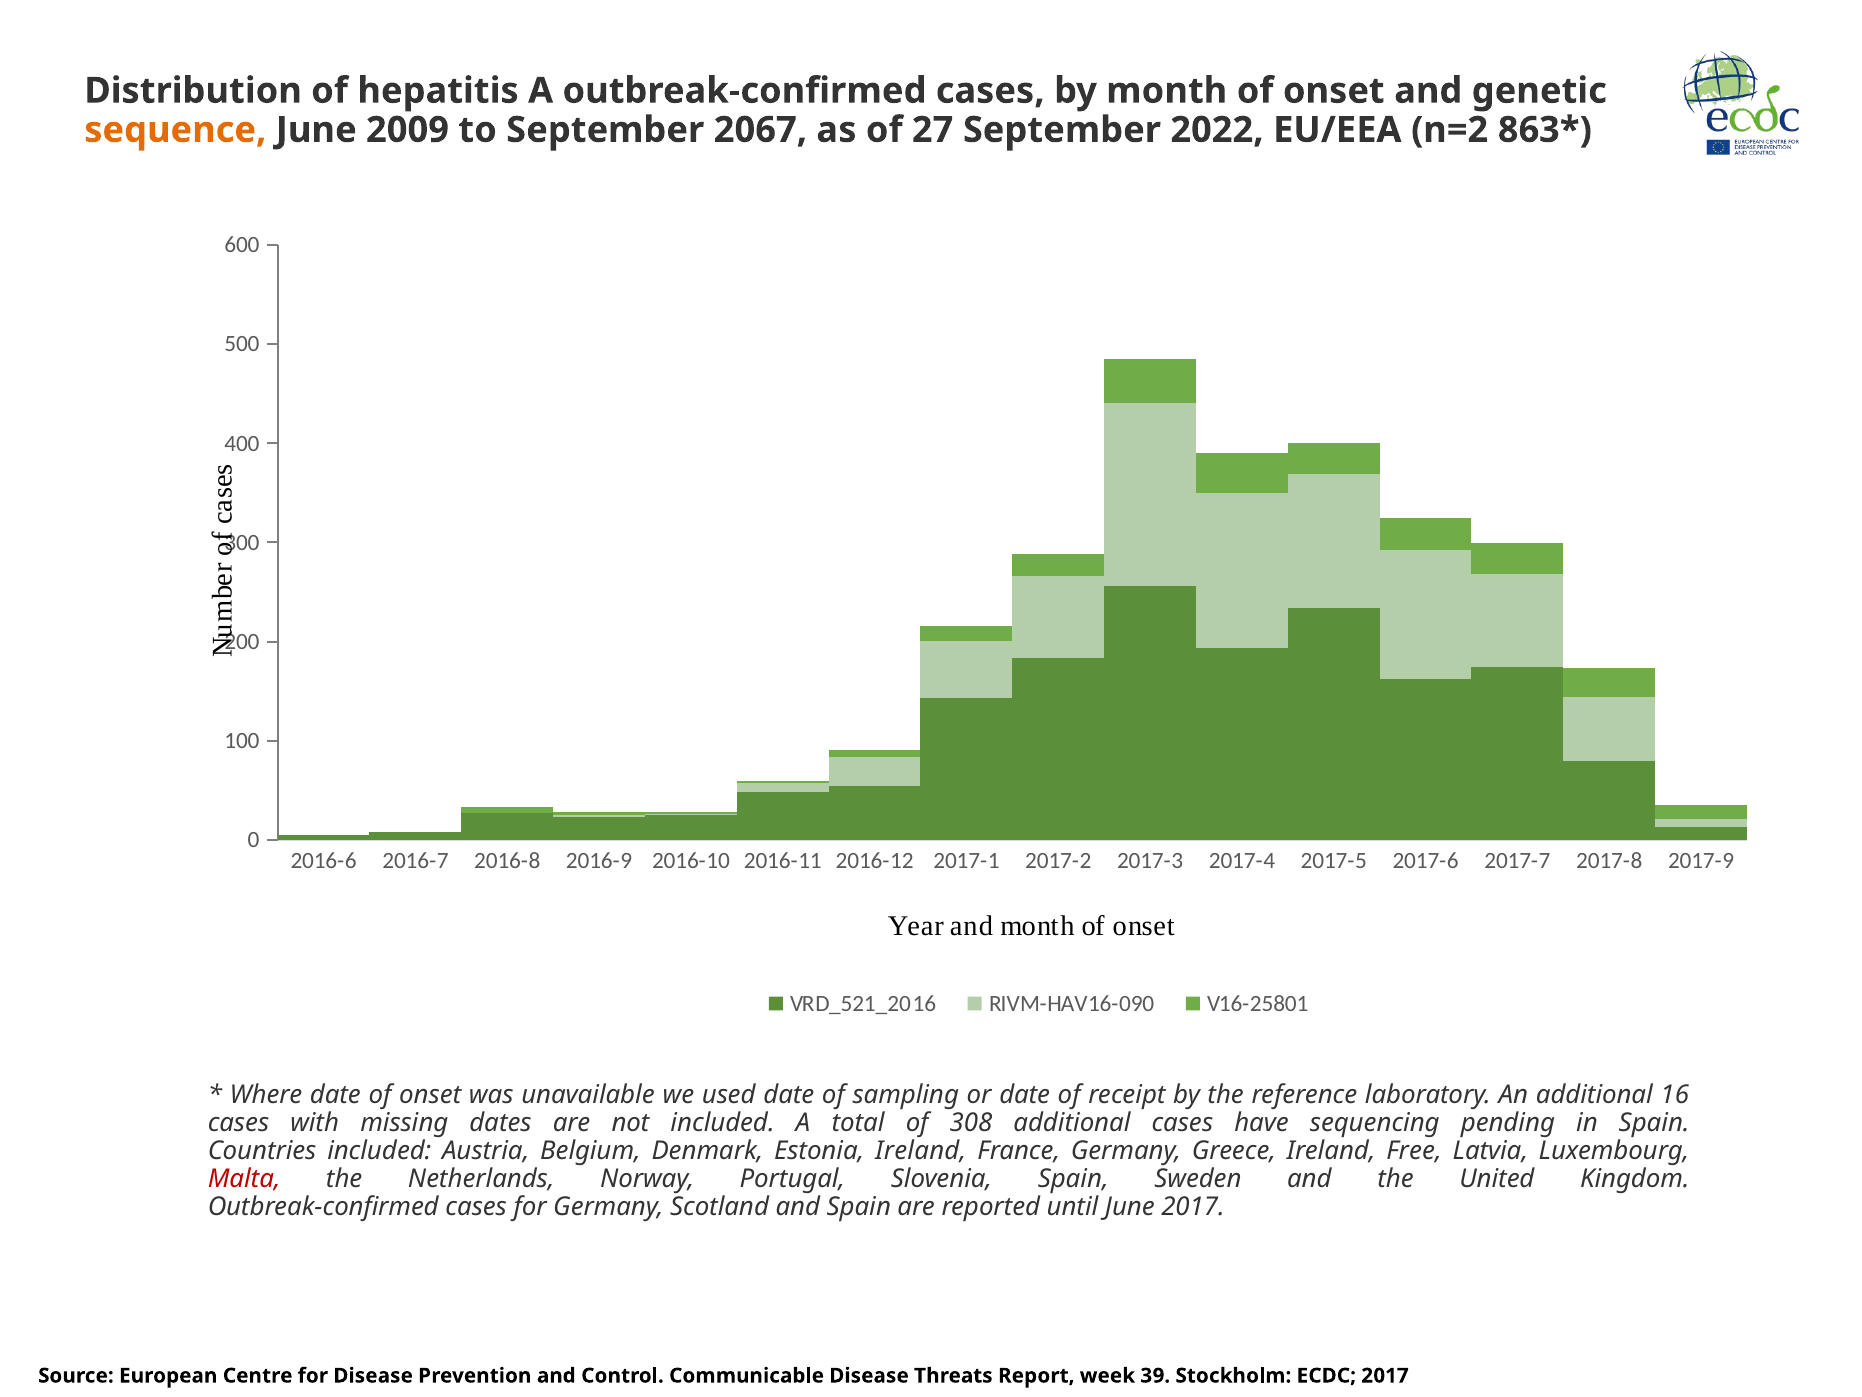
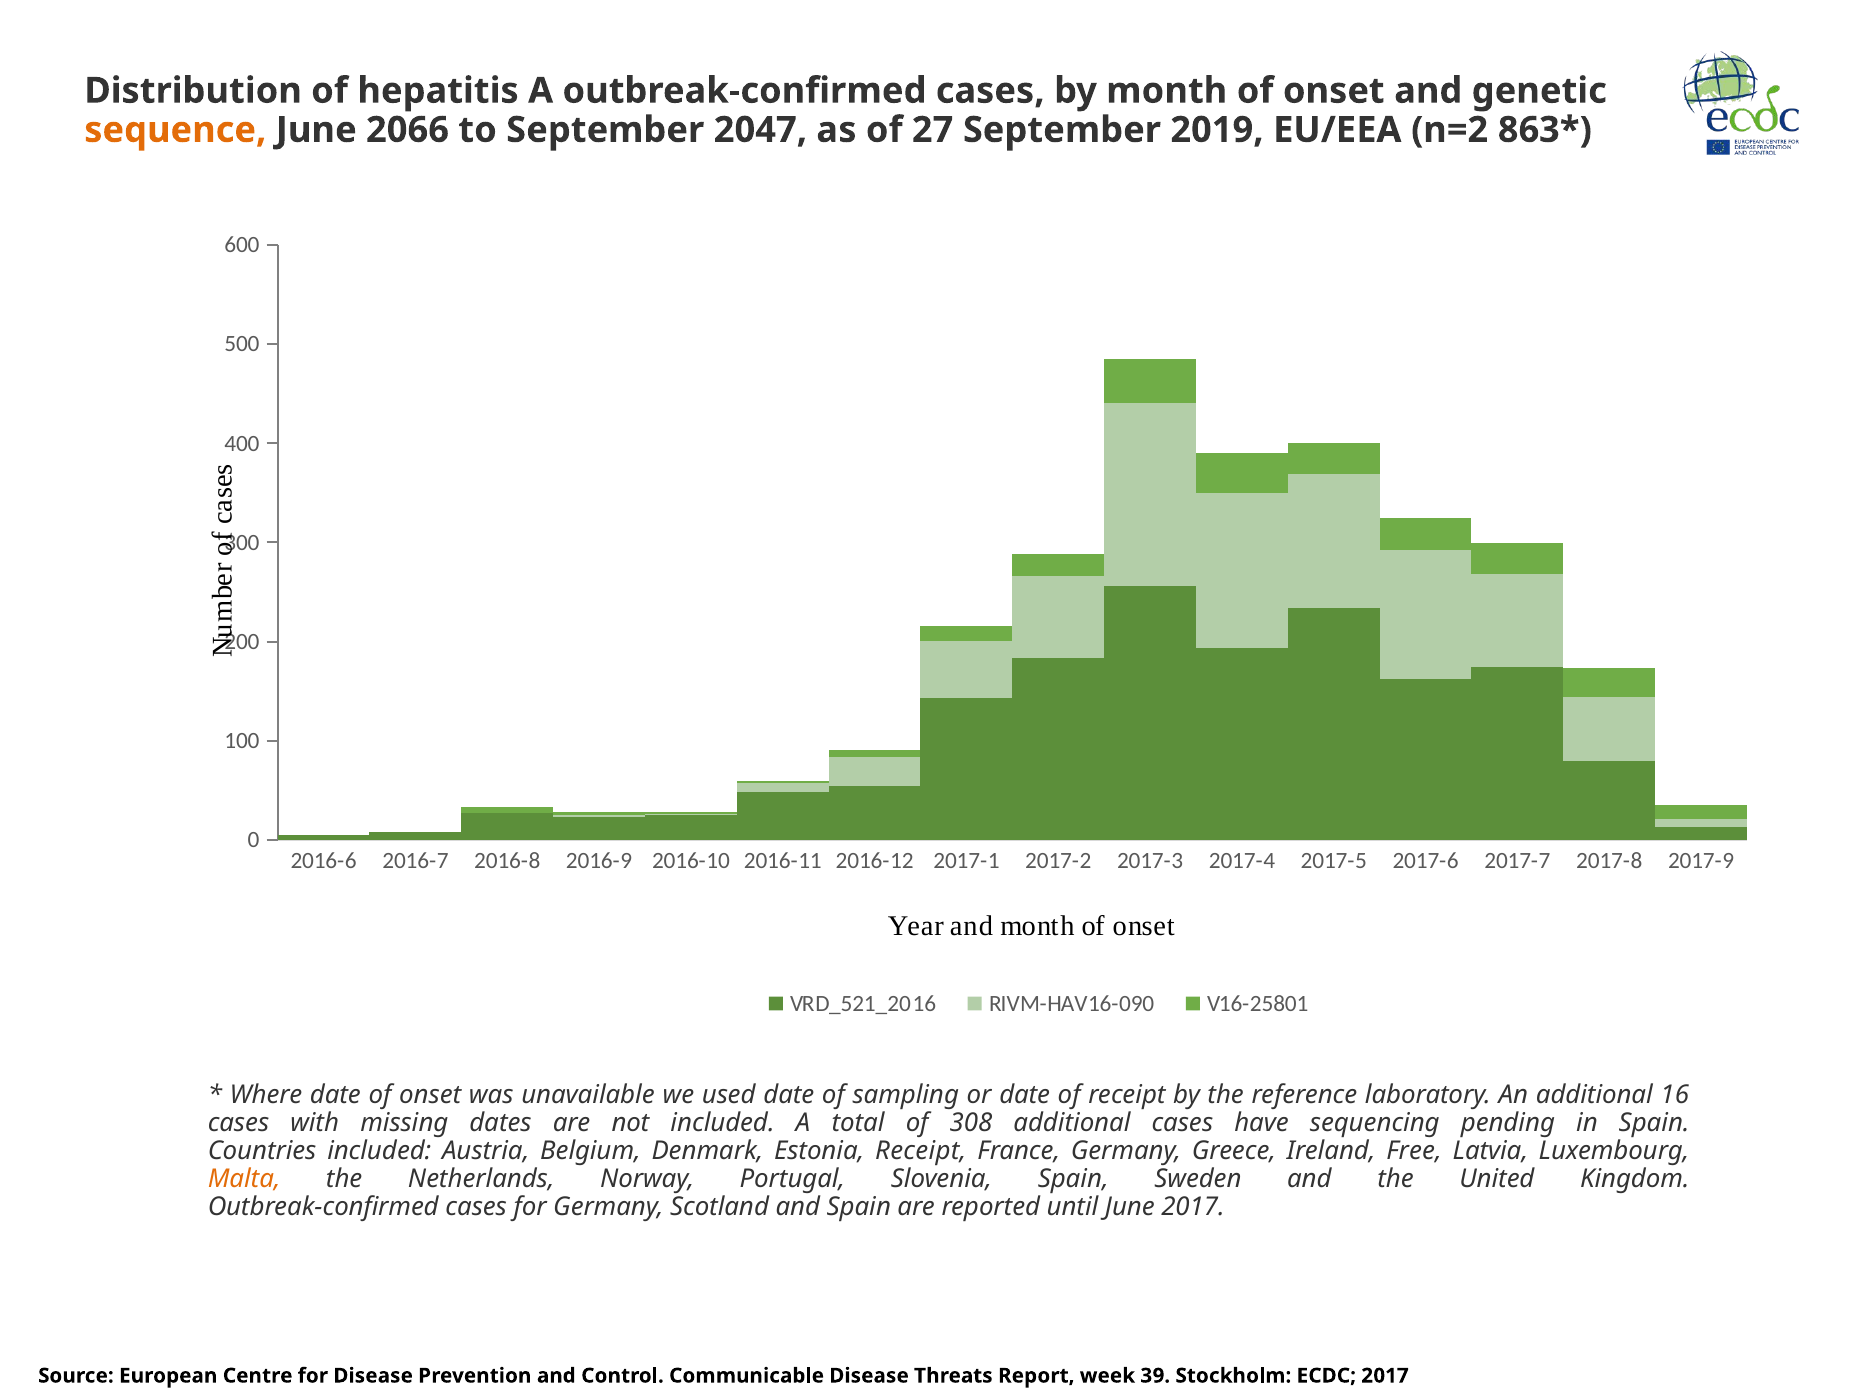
2009: 2009 -> 2066
2067: 2067 -> 2047
2022: 2022 -> 2019
Estonia Ireland: Ireland -> Receipt
Malta colour: red -> orange
